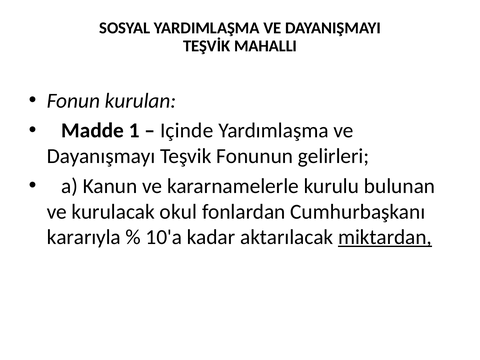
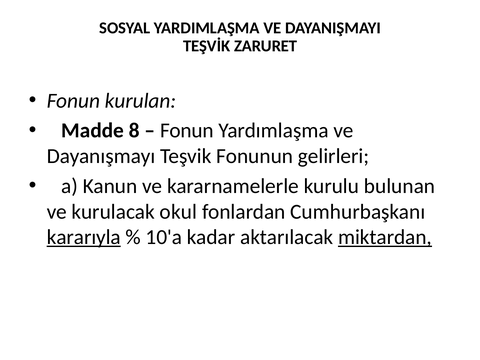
MAHALLI: MAHALLI -> ZARURET
1: 1 -> 8
Içinde at (187, 131): Içinde -> Fonun
kararıyla underline: none -> present
